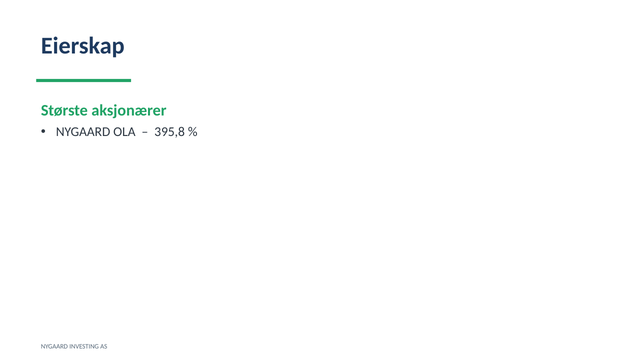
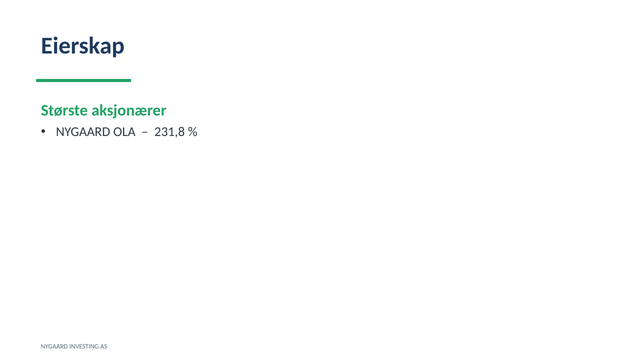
395,8: 395,8 -> 231,8
